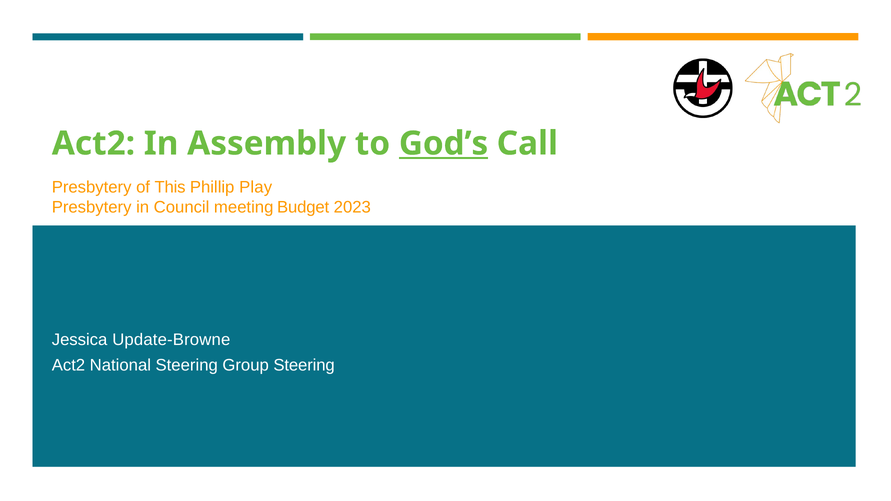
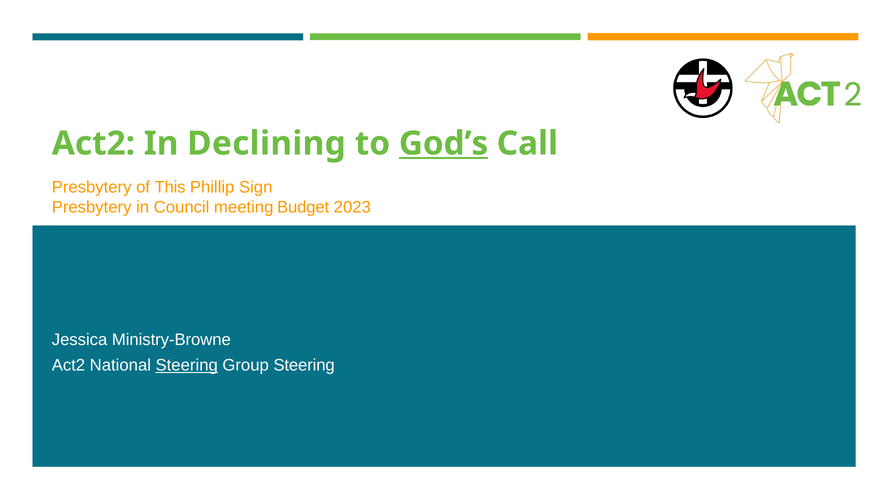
Assembly: Assembly -> Declining
Play: Play -> Sign
Update-Browne: Update-Browne -> Ministry-Browne
Steering at (187, 366) underline: none -> present
